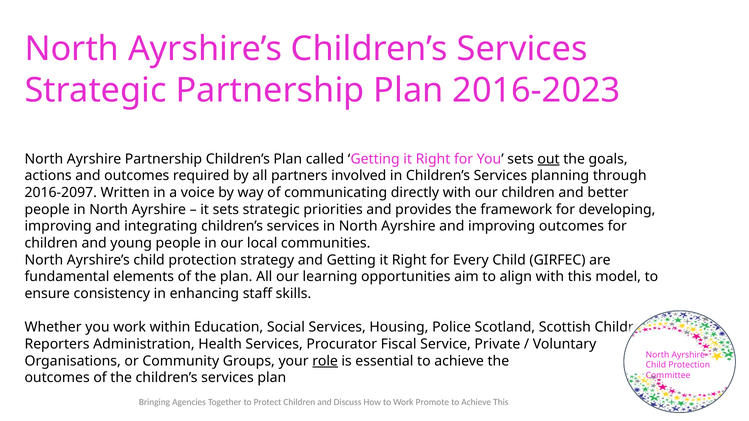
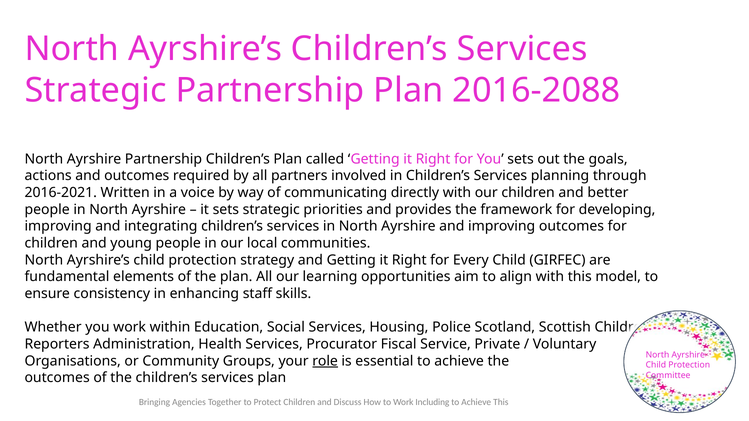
2016-2023: 2016-2023 -> 2016-2088
out underline: present -> none
2016-2097: 2016-2097 -> 2016-2021
Promote: Promote -> Including
